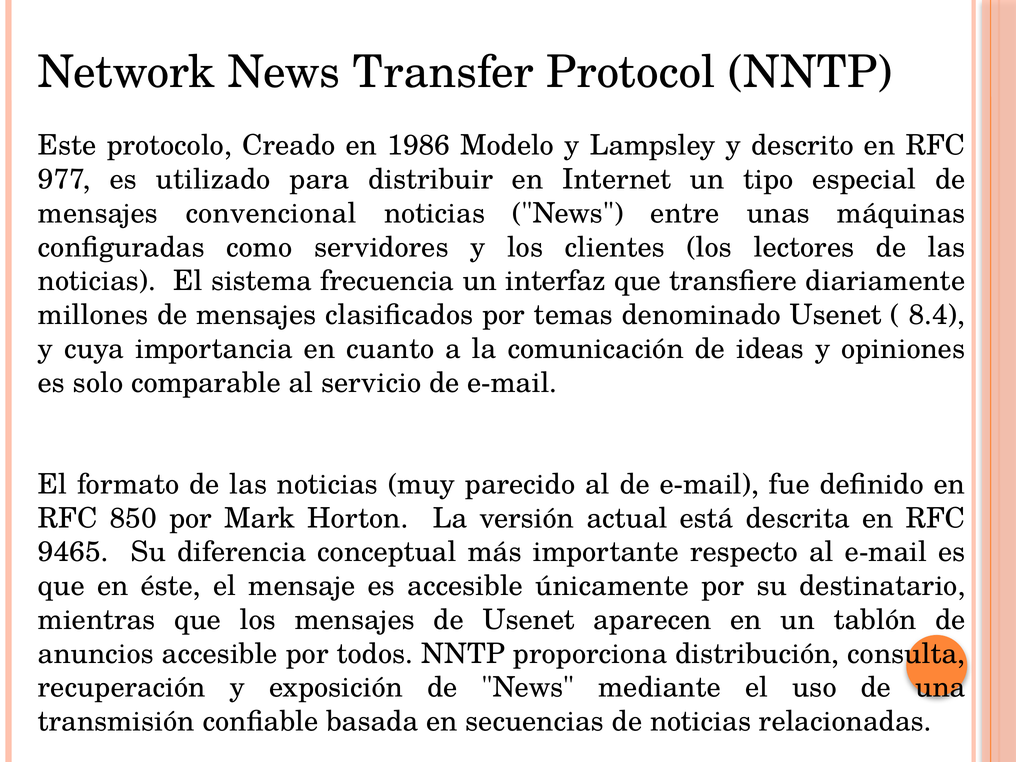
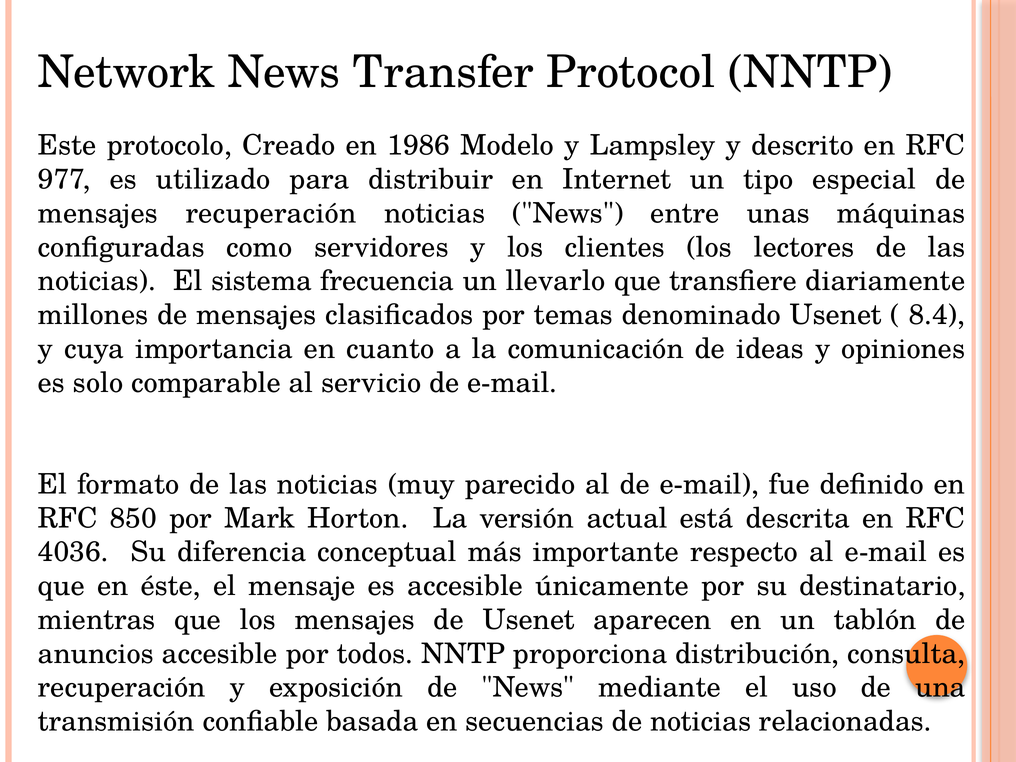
mensajes convencional: convencional -> recuperación
interfaz: interfaz -> llevarlo
9465: 9465 -> 4036
